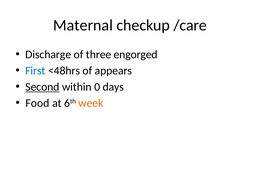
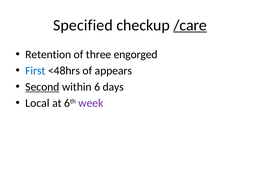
Maternal: Maternal -> Specified
/care underline: none -> present
Discharge: Discharge -> Retention
0: 0 -> 6
Food: Food -> Local
week colour: orange -> purple
